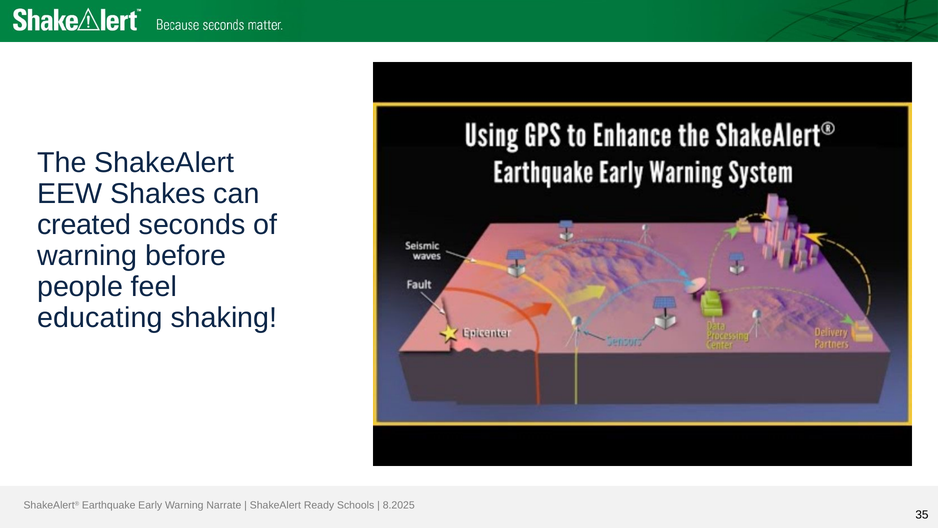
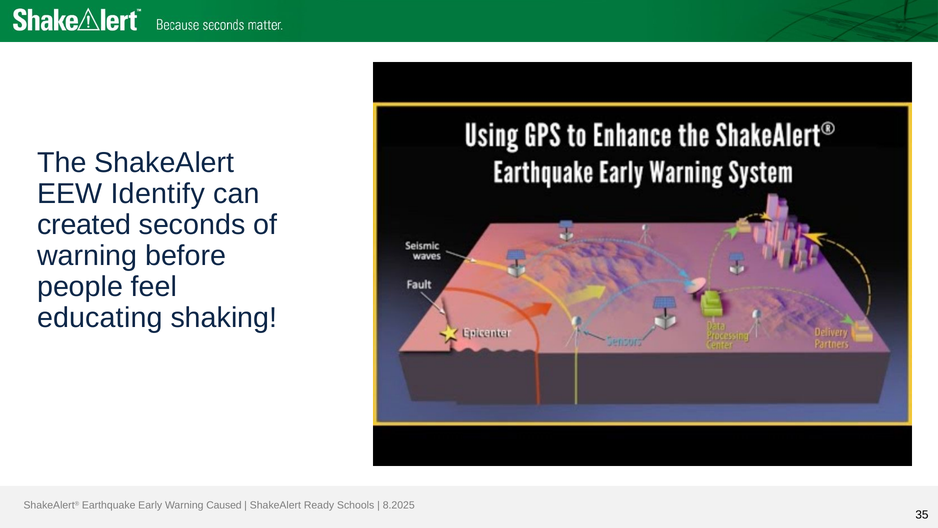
Shakes: Shakes -> Identify
Narrate: Narrate -> Caused
